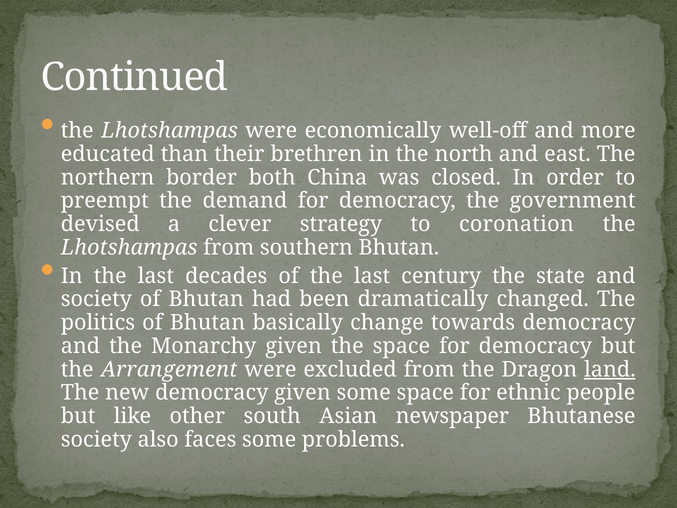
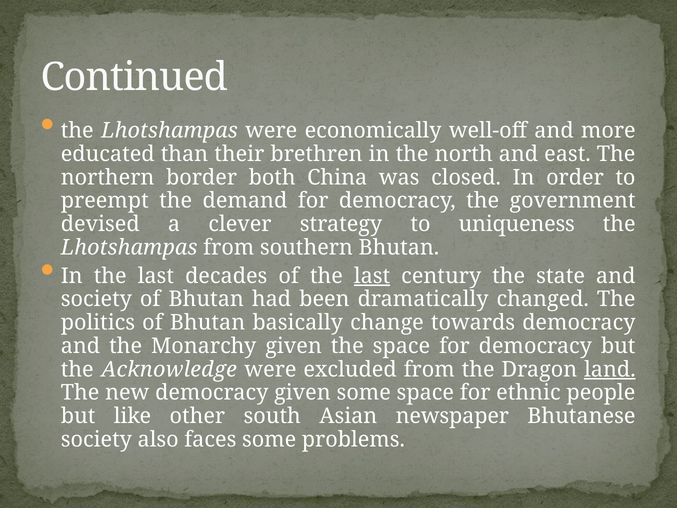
coronation: coronation -> uniqueness
last at (372, 276) underline: none -> present
Arrangement: Arrangement -> Acknowledge
